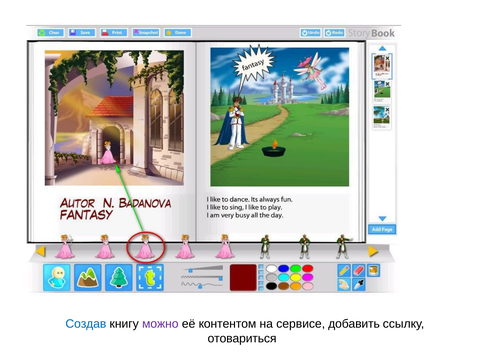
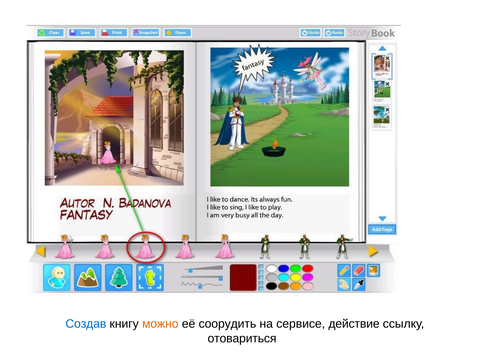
можно colour: purple -> orange
контентом: контентом -> соорудить
добавить: добавить -> действие
